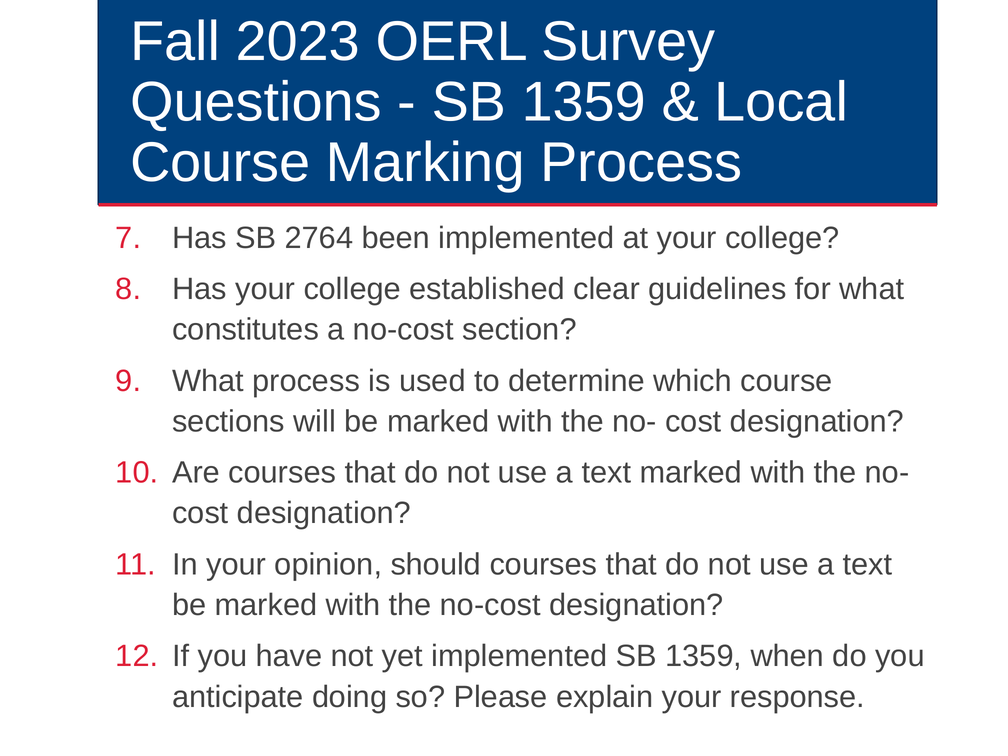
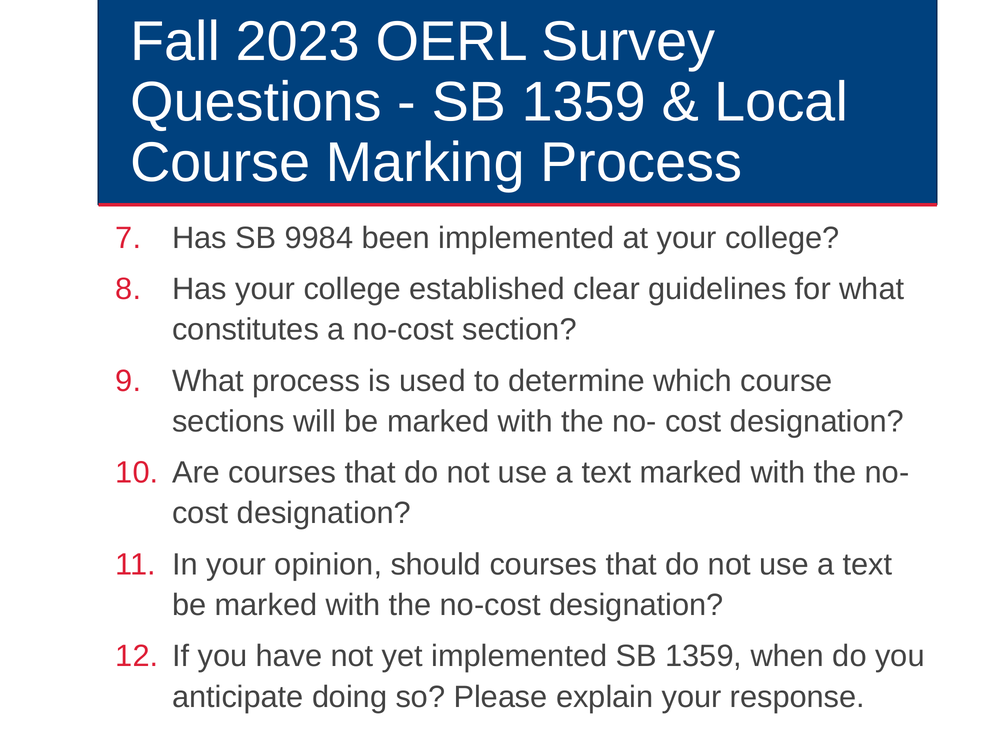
2764: 2764 -> 9984
